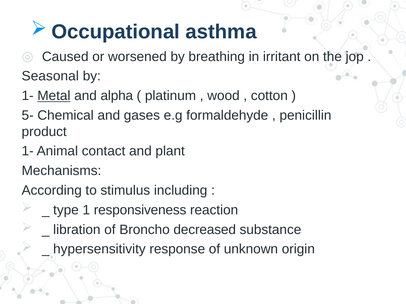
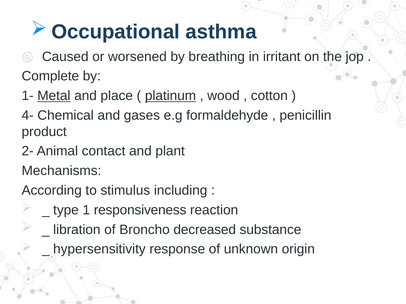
Seasonal: Seasonal -> Complete
alpha: alpha -> place
platinum underline: none -> present
5-: 5- -> 4-
1- at (28, 151): 1- -> 2-
